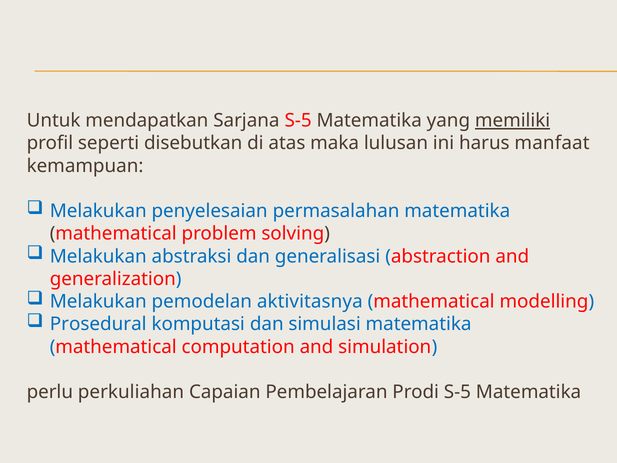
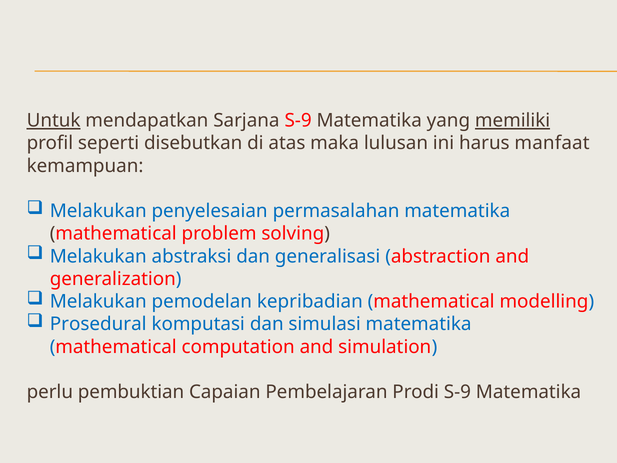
Untuk underline: none -> present
Sarjana S-5: S-5 -> S-9
aktivitasnya: aktivitasnya -> kepribadian
perkuliahan: perkuliahan -> pembuktian
Prodi S-5: S-5 -> S-9
